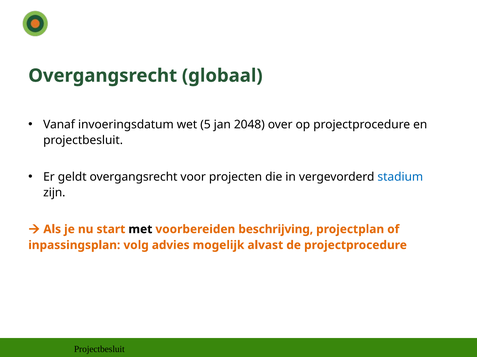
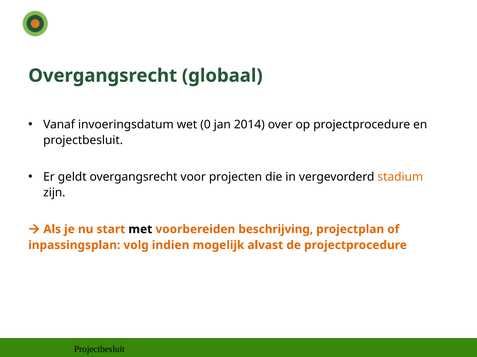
5: 5 -> 0
2048: 2048 -> 2014
stadium colour: blue -> orange
advies: advies -> indien
